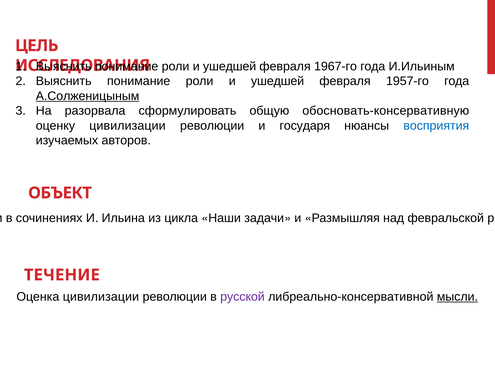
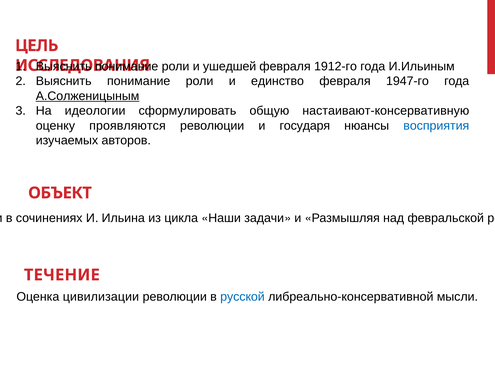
1967-го: 1967-го -> 1912-го
ушедшей at (278, 81): ушедшей -> единство
1957-го: 1957-го -> 1947-го
разорвала: разорвала -> идеологии
обосновать-консервативную: обосновать-консервативную -> настаивают-консервативную
оценку цивилизации: цивилизации -> проявляются
русской colour: purple -> blue
мысли underline: present -> none
